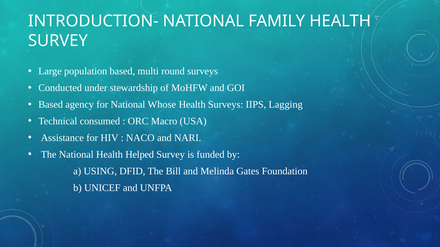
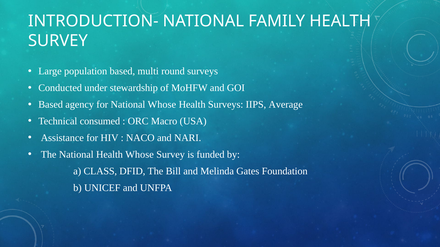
Lagging: Lagging -> Average
Health Helped: Helped -> Whose
USING: USING -> CLASS
